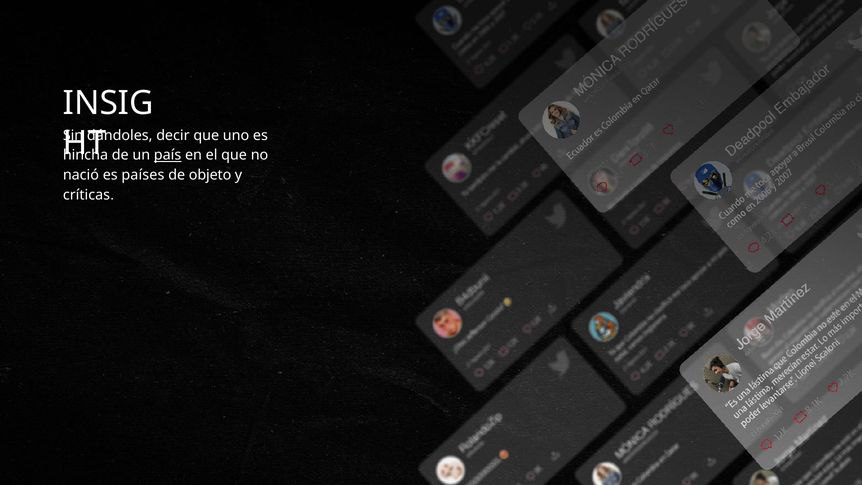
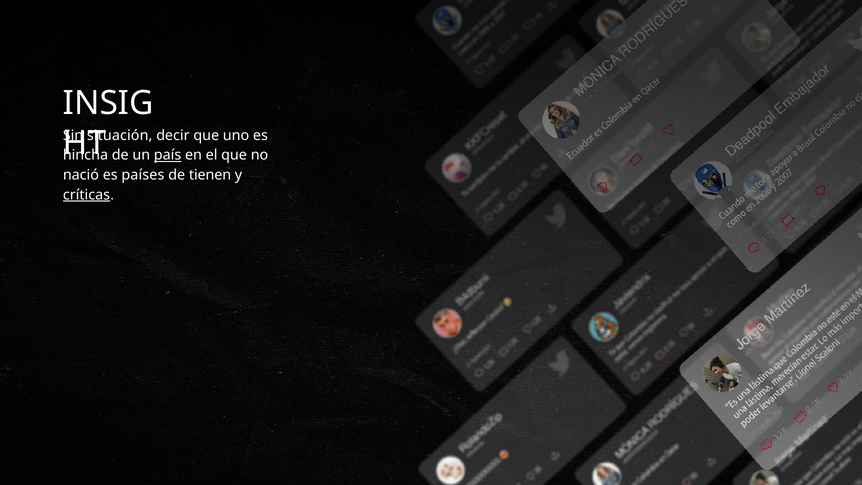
dándoles: dándoles -> situación
objeto: objeto -> tienen
críticas underline: none -> present
